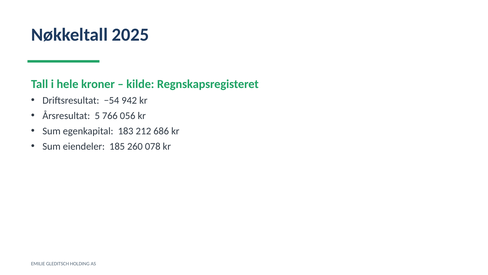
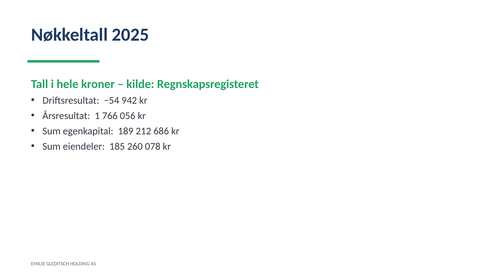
5: 5 -> 1
183: 183 -> 189
